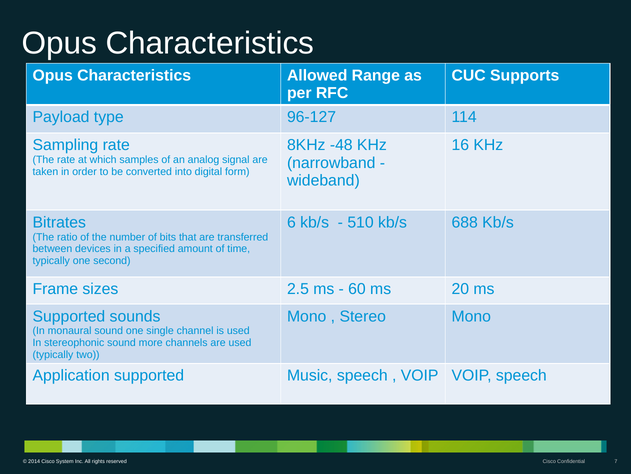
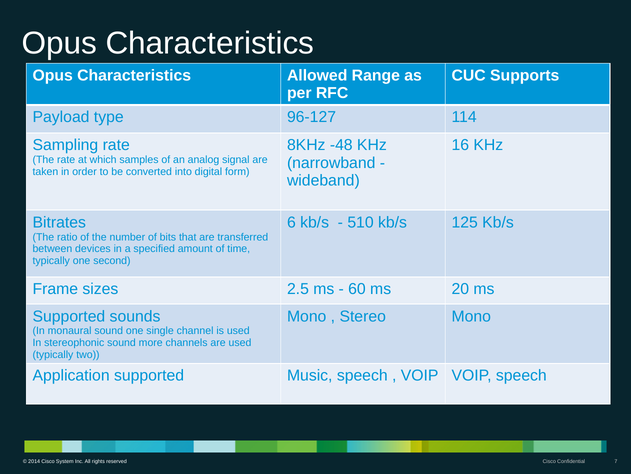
688: 688 -> 125
